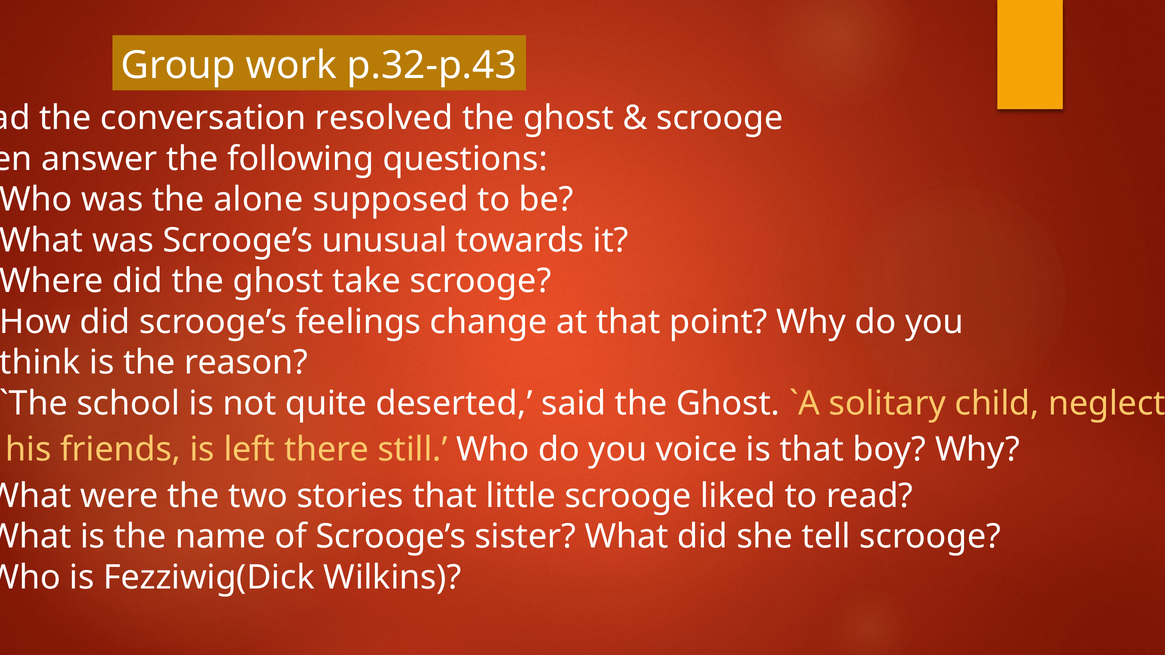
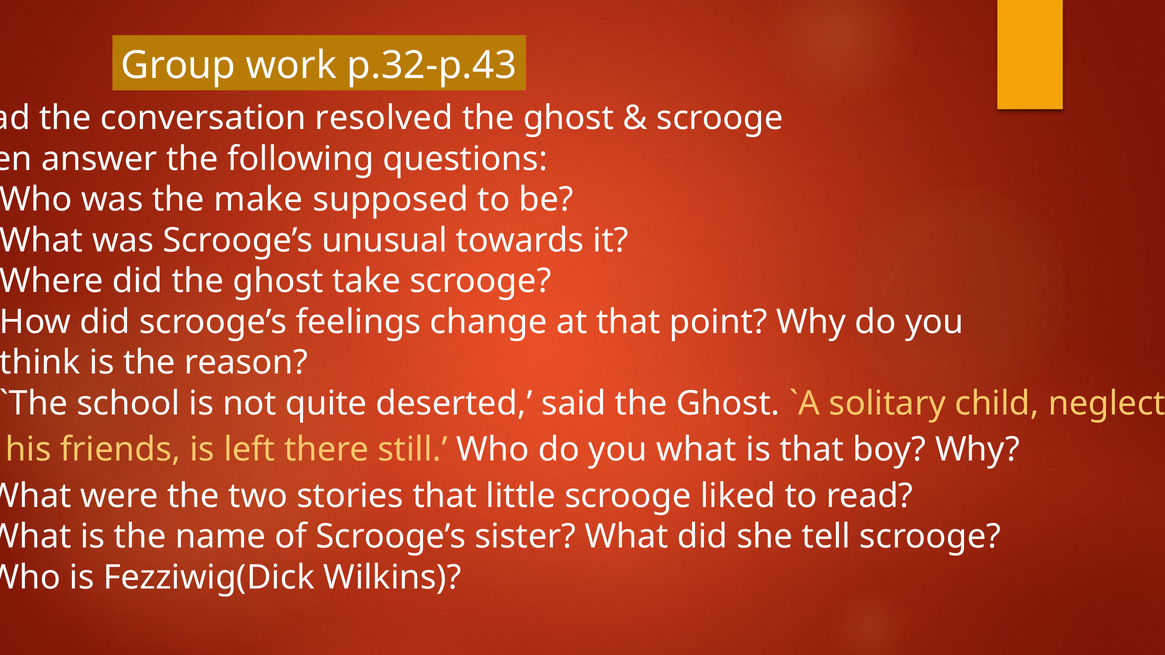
alone: alone -> make
you voice: voice -> what
